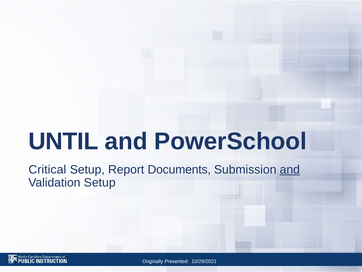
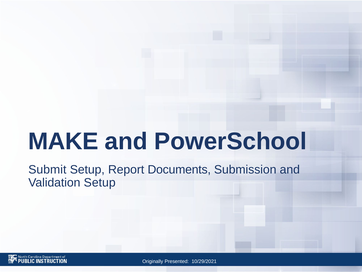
UNTIL: UNTIL -> MAKE
Critical: Critical -> Submit
and at (290, 169) underline: present -> none
